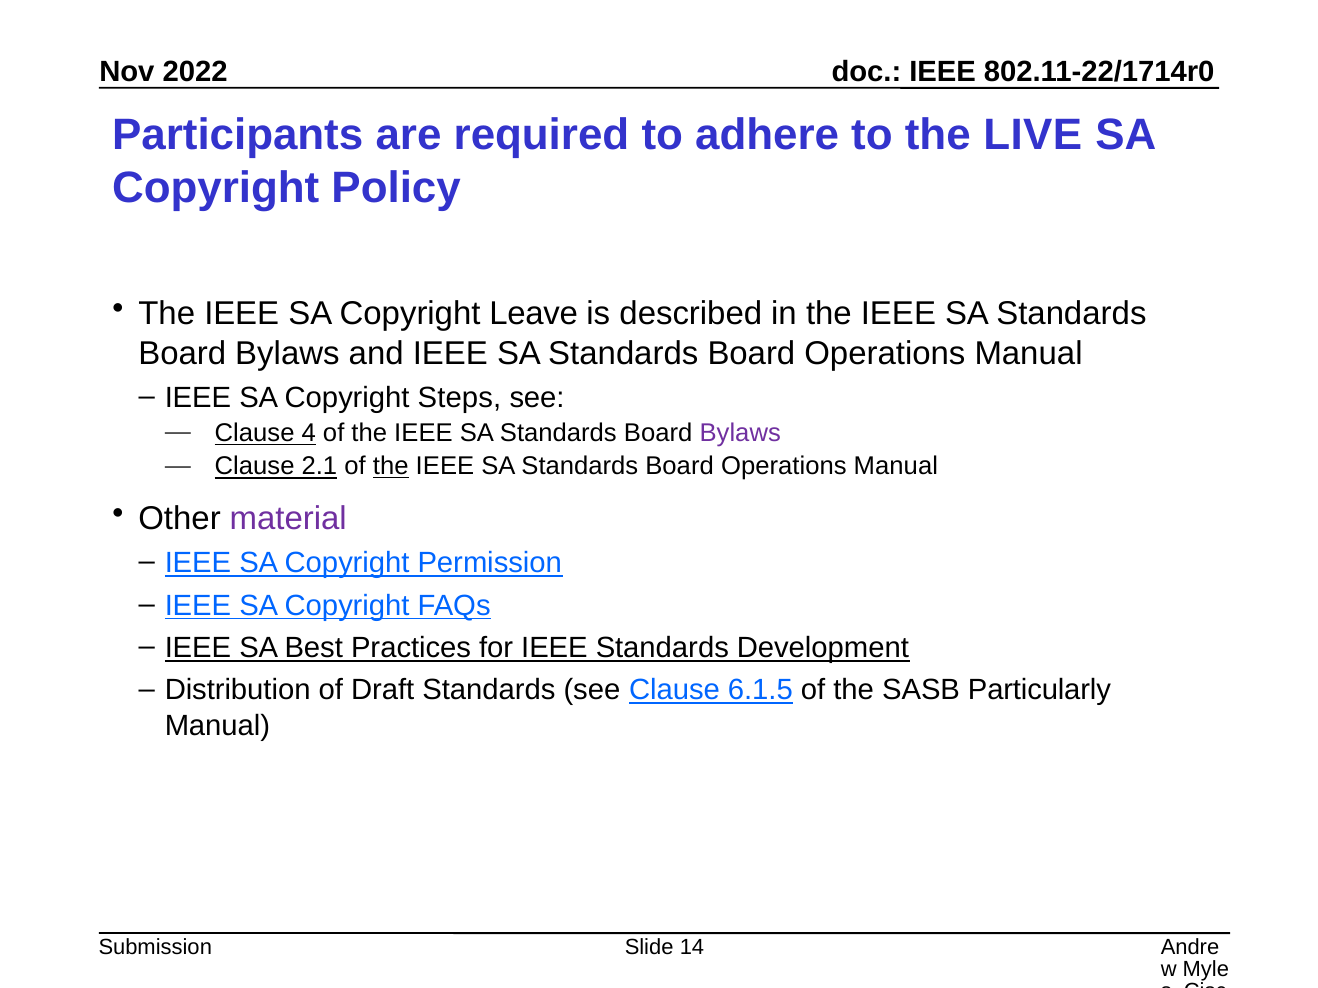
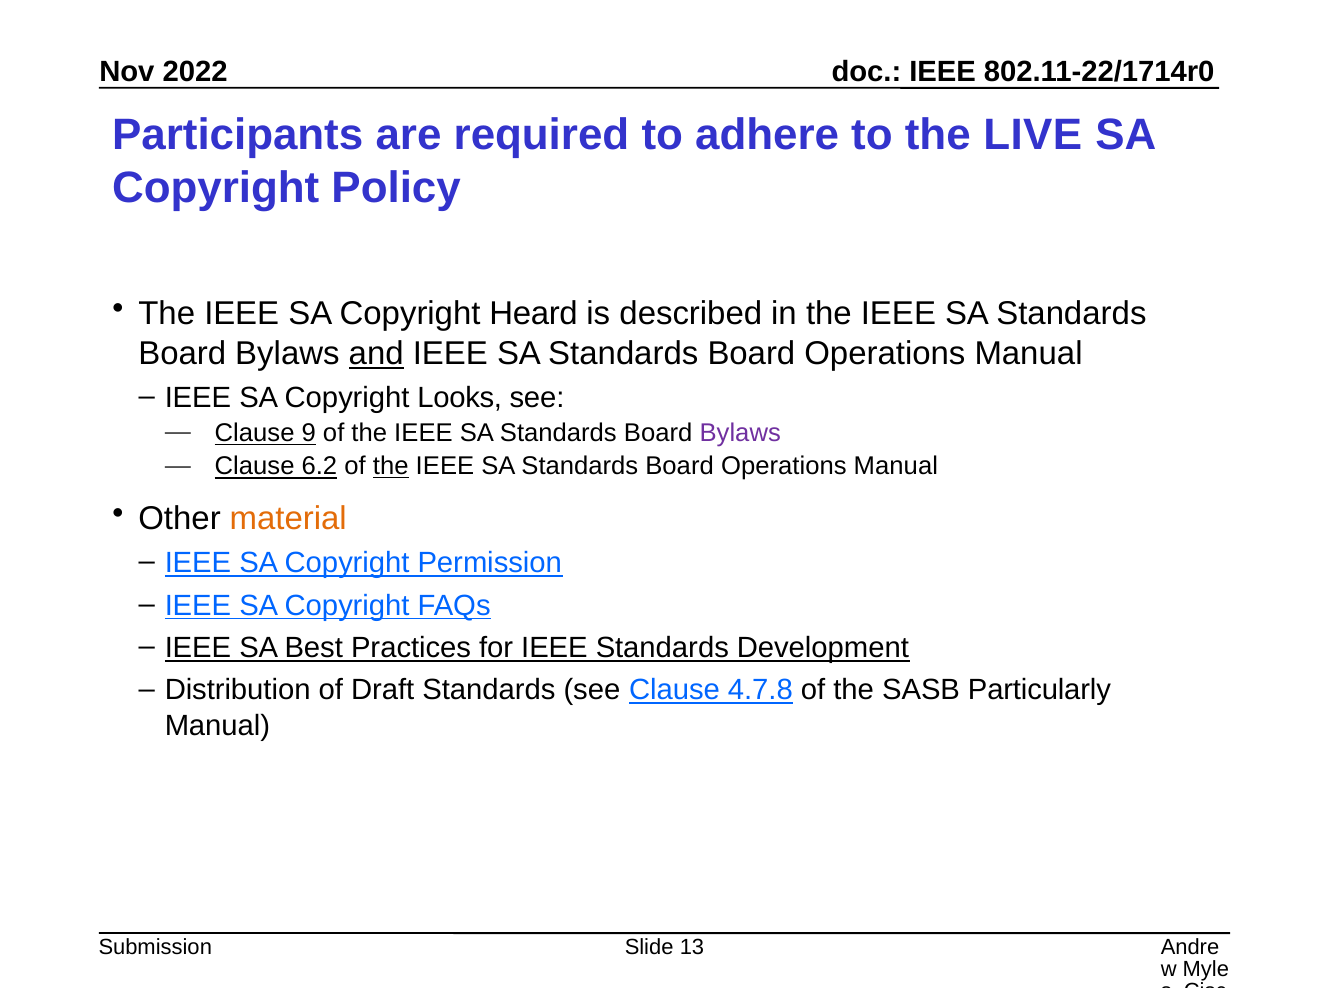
Leave: Leave -> Heard
and underline: none -> present
Steps: Steps -> Looks
4: 4 -> 9
2.1: 2.1 -> 6.2
material colour: purple -> orange
6.1.5: 6.1.5 -> 4.7.8
14: 14 -> 13
